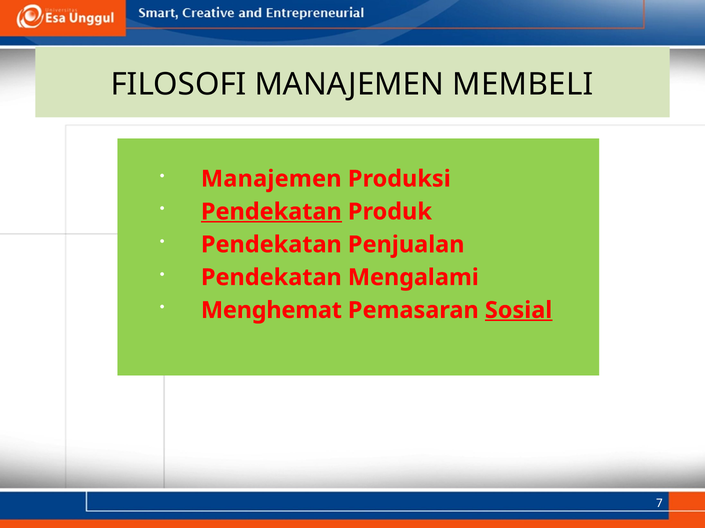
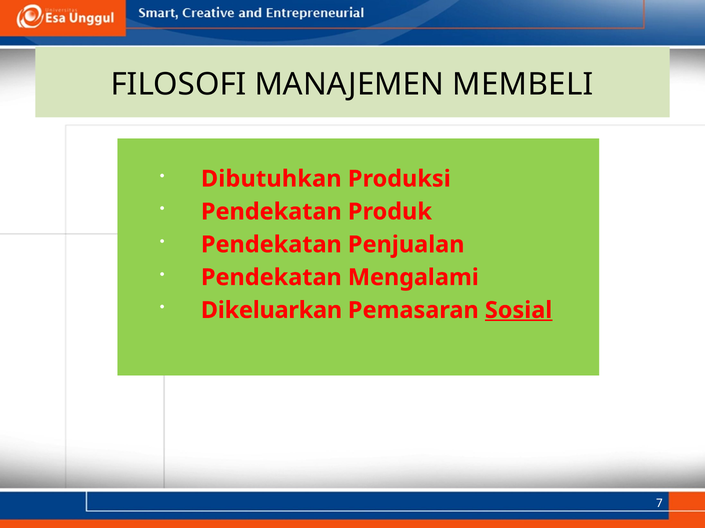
Manajemen at (271, 179): Manajemen -> Dibutuhkan
Pendekatan at (271, 212) underline: present -> none
Menghemat: Menghemat -> Dikeluarkan
